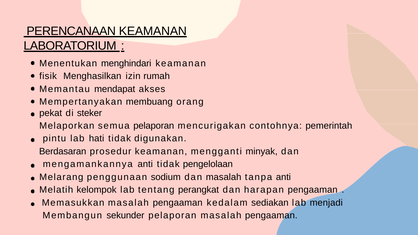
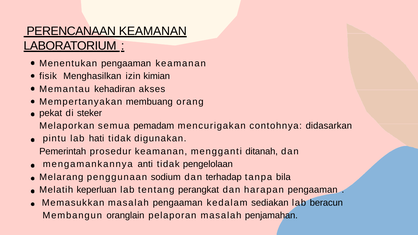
Menentukan menghindari: menghindari -> pengaaman
rumah: rumah -> kimian
mendapat: mendapat -> kehadiran
semua pelaporan: pelaporan -> pemadam
pemerintah: pemerintah -> didasarkan
Berdasaran: Berdasaran -> Pemerintah
minyak: minyak -> ditanah
dan masalah: masalah -> terhadap
tanpa anti: anti -> bila
kelompok: kelompok -> keperluan
menjadi: menjadi -> beracun
sekunder: sekunder -> oranglain
pelaporan masalah pengaaman: pengaaman -> penjamahan
